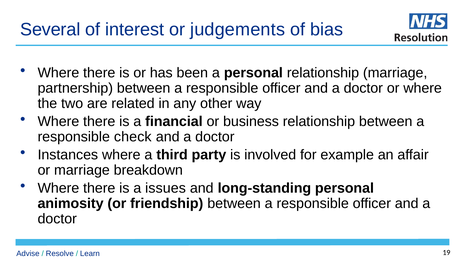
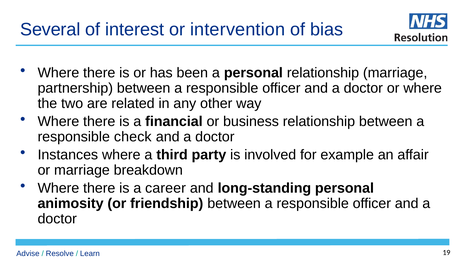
judgements: judgements -> intervention
issues: issues -> career
